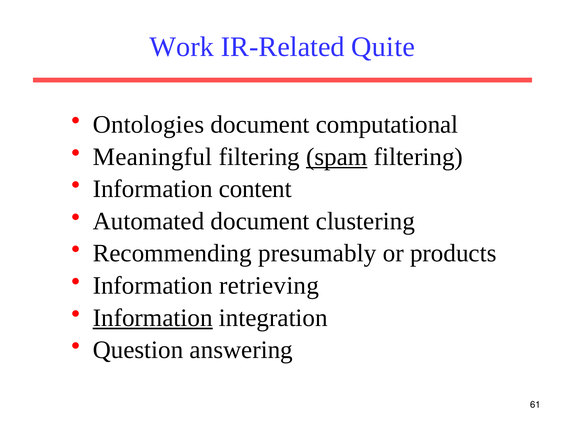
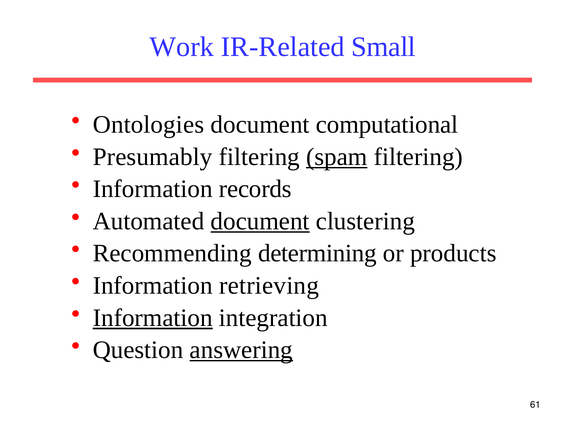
Quite: Quite -> Small
Meaningful: Meaningful -> Presumably
content: content -> records
document at (260, 221) underline: none -> present
presumably: presumably -> determining
answering underline: none -> present
